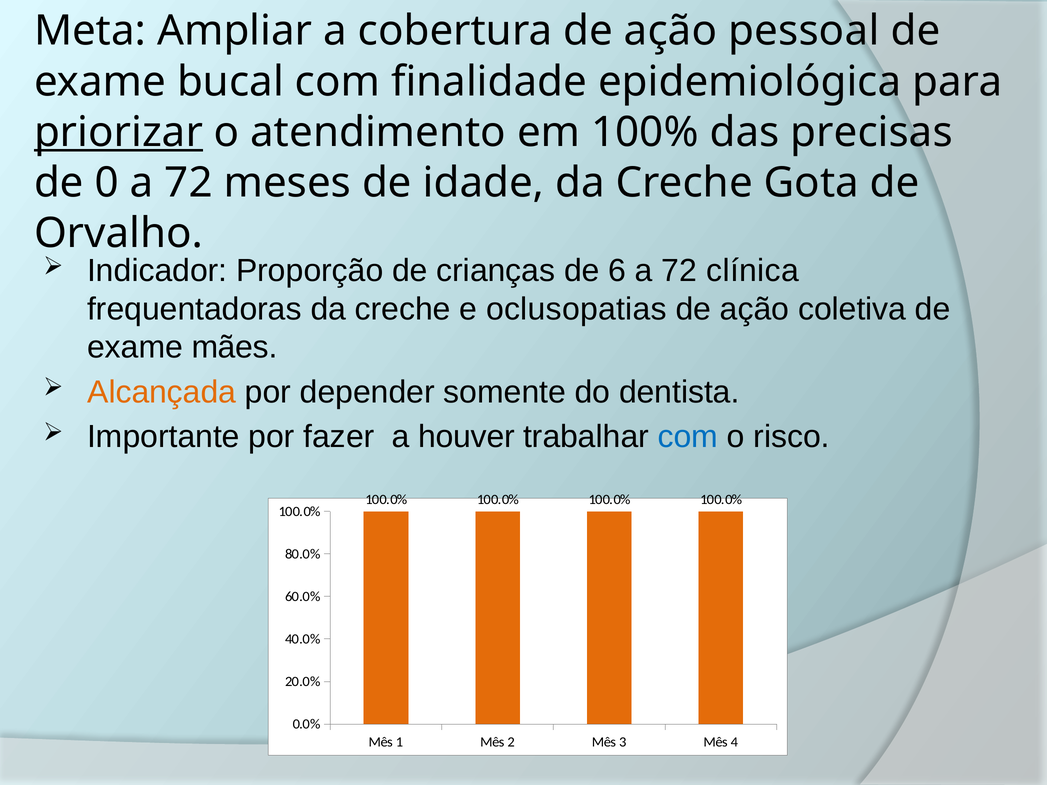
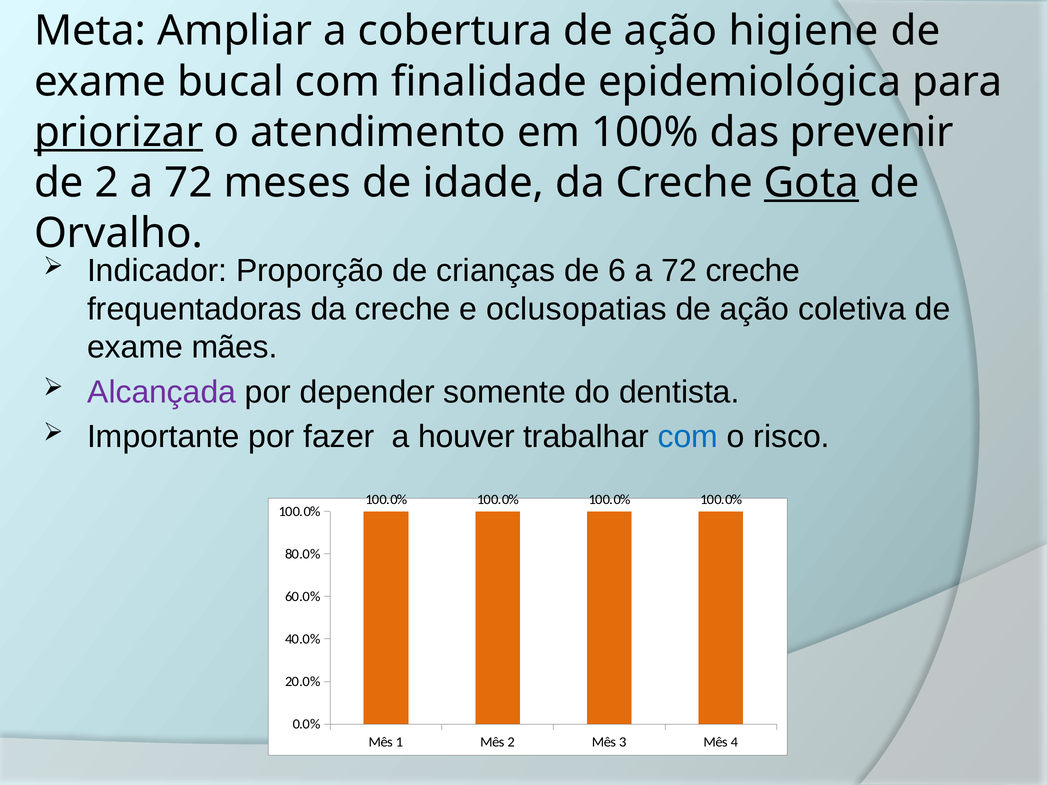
pessoal: pessoal -> higiene
precisas: precisas -> prevenir
de 0: 0 -> 2
Gota underline: none -> present
72 clínica: clínica -> creche
Alcançada colour: orange -> purple
